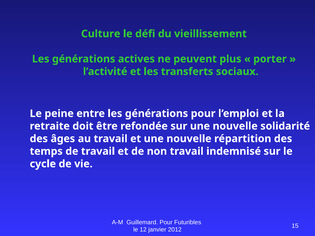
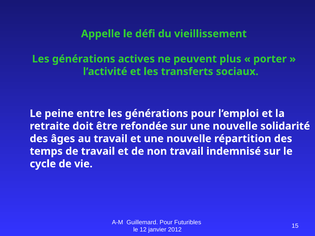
Culture: Culture -> Appelle
